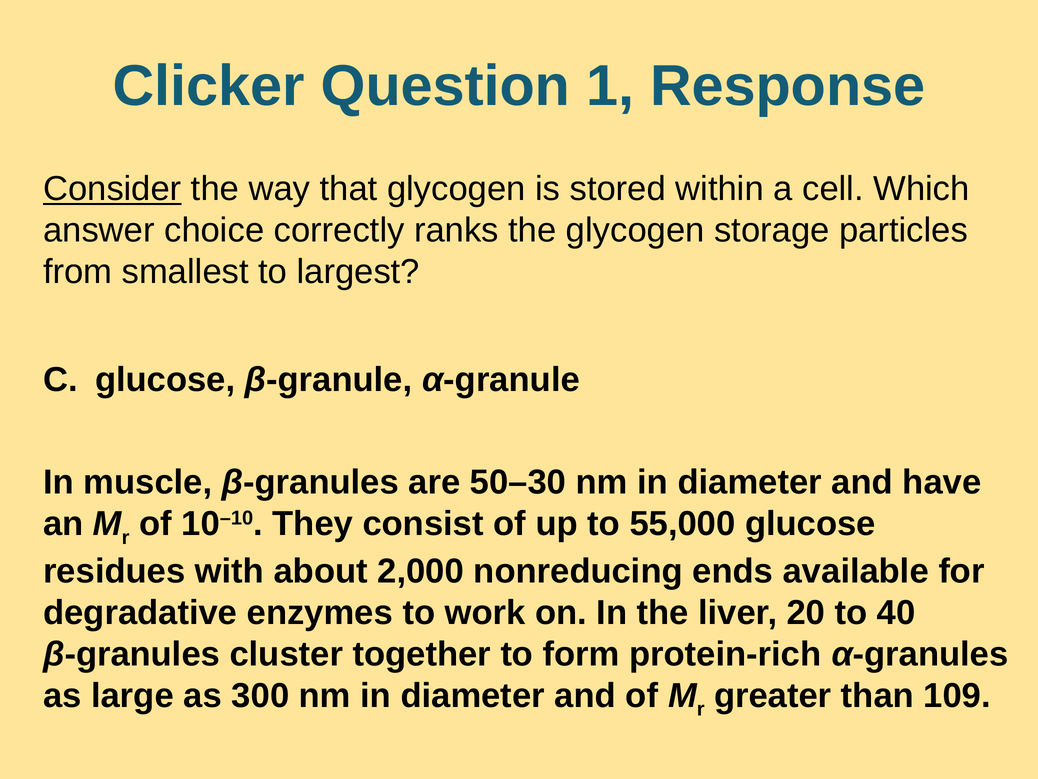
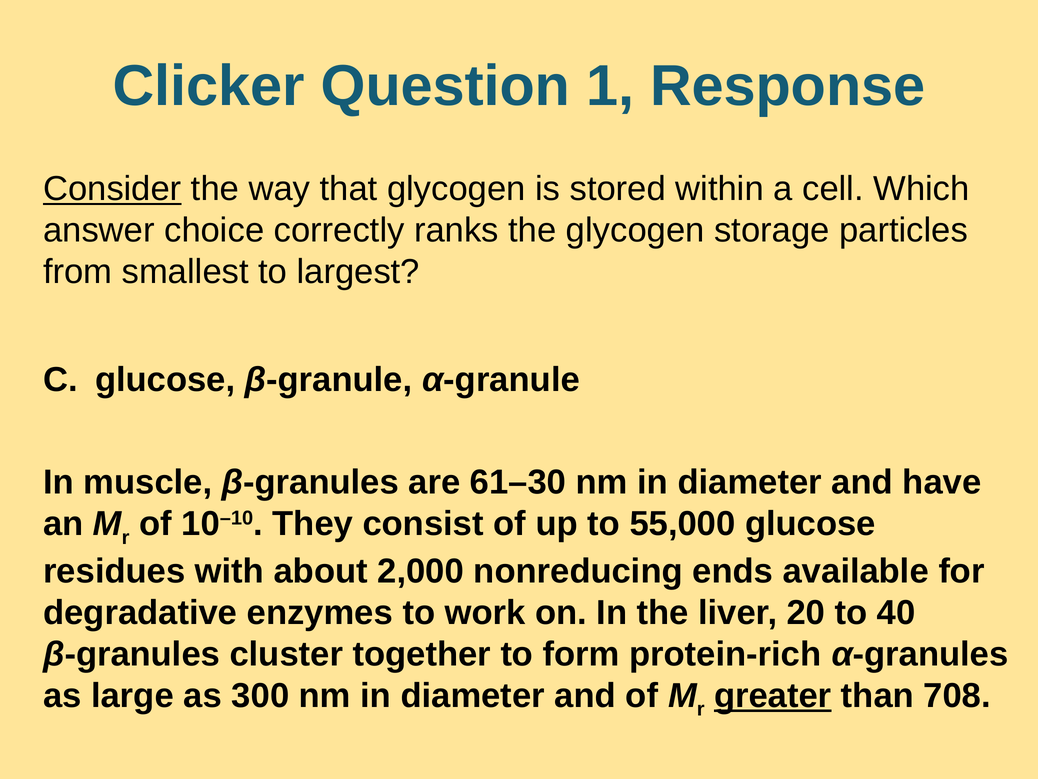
50–30: 50–30 -> 61–30
greater underline: none -> present
109: 109 -> 708
